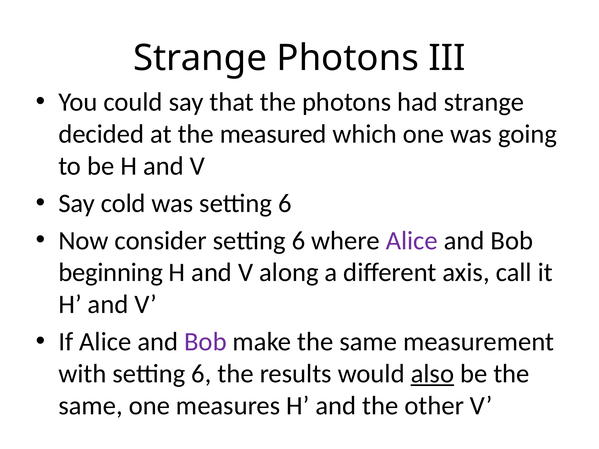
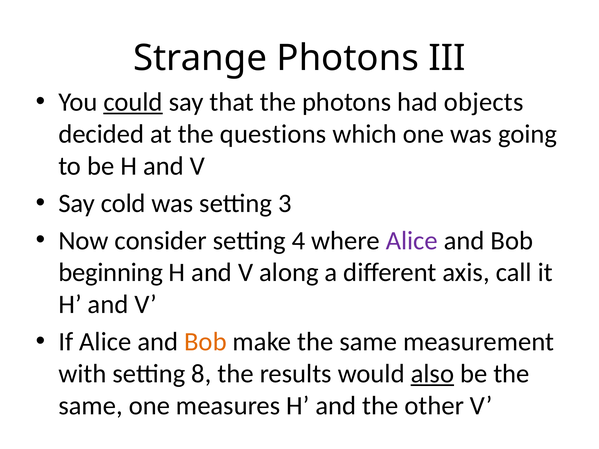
could underline: none -> present
had strange: strange -> objects
measured: measured -> questions
was setting 6: 6 -> 3
consider setting 6: 6 -> 4
Bob at (205, 342) colour: purple -> orange
with setting 6: 6 -> 8
